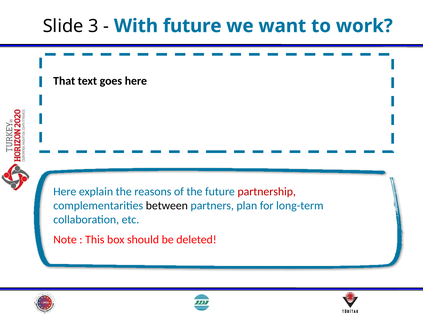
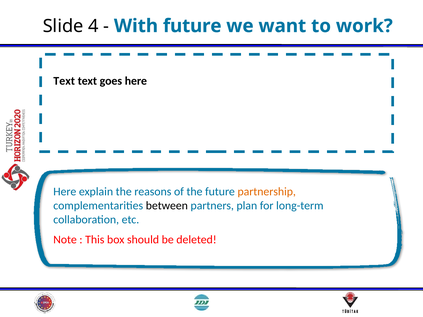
3: 3 -> 4
That at (64, 81): That -> Text
partnership colour: red -> orange
